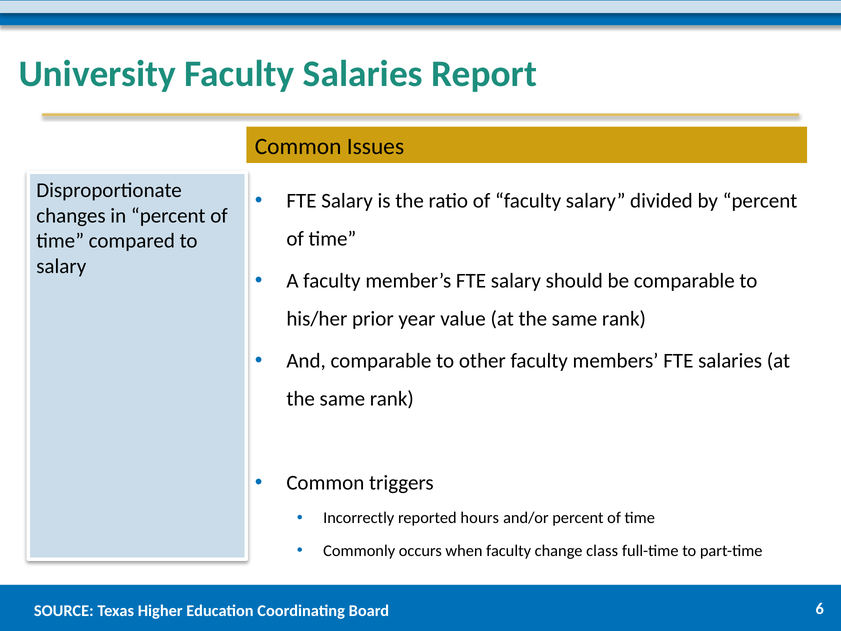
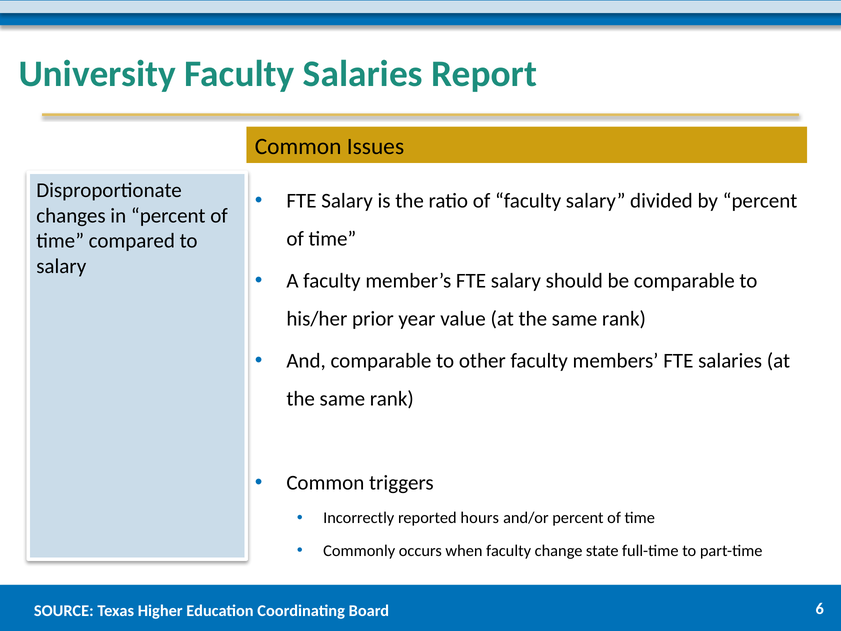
class: class -> state
